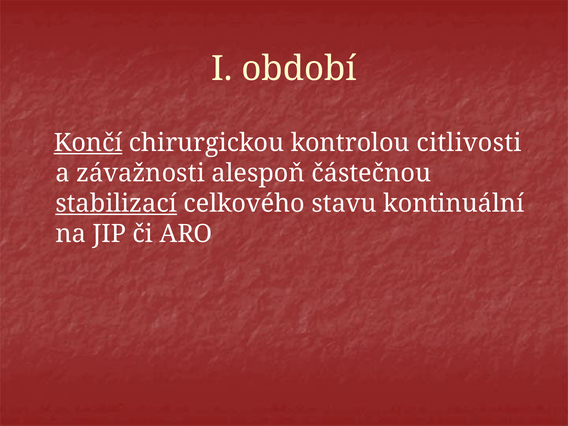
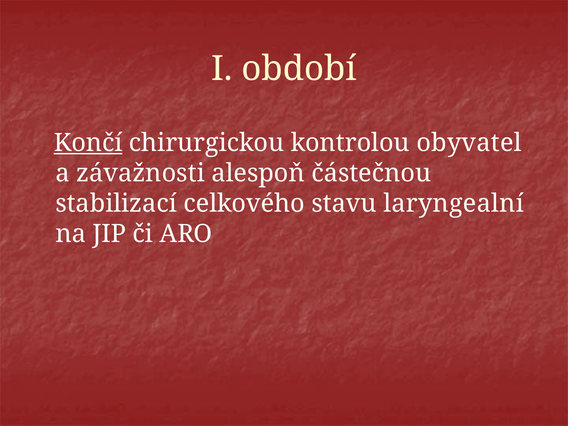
citlivosti: citlivosti -> obyvatel
stabilizací underline: present -> none
kontinuální: kontinuální -> laryngealní
